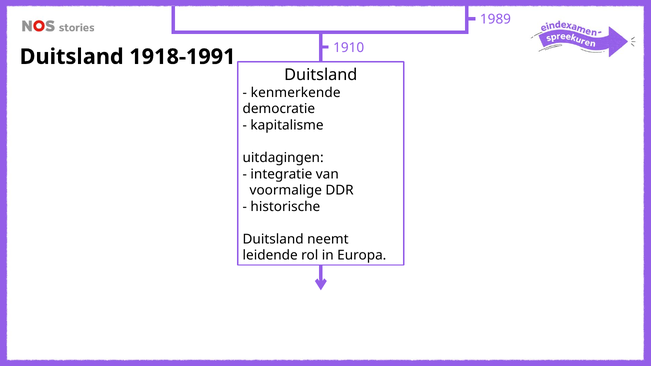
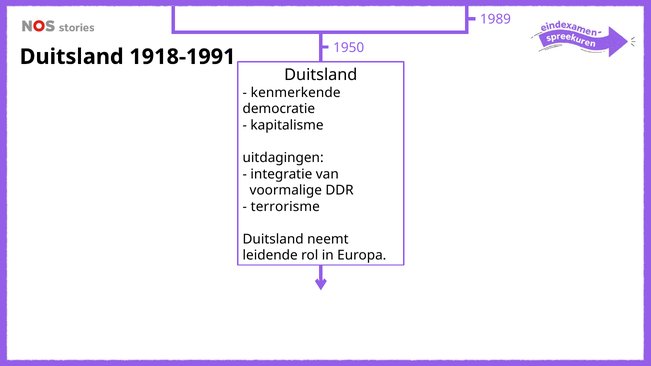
1910: 1910 -> 1950
historische: historische -> terrorisme
